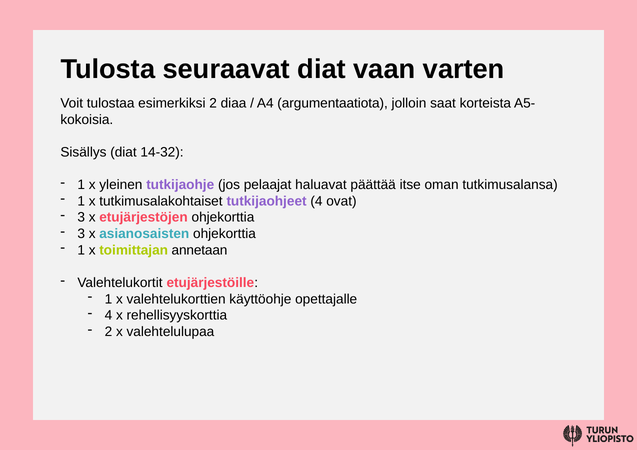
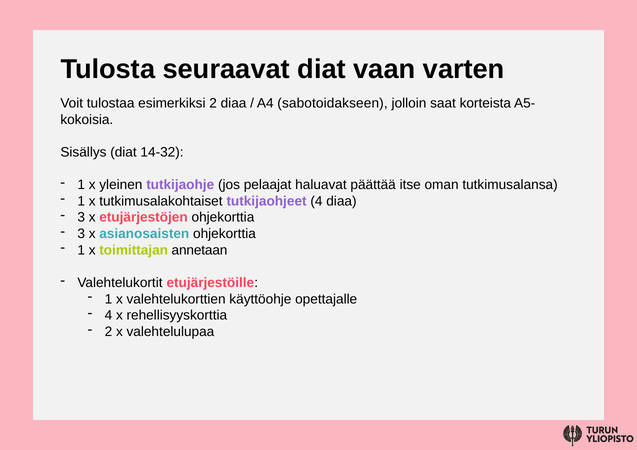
argumentaatiota: argumentaatiota -> sabotoidakseen
4 ovat: ovat -> diaa
